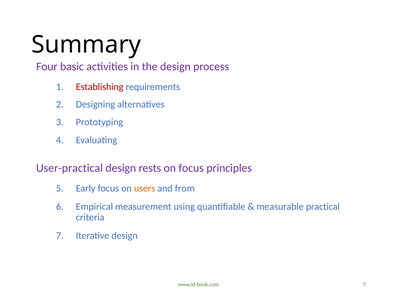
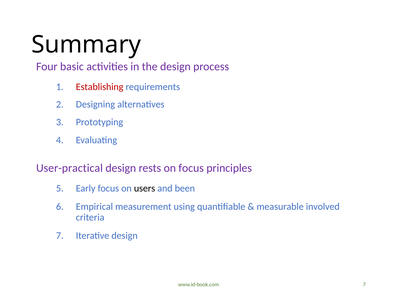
users colour: orange -> black
from: from -> been
practical: practical -> involved
